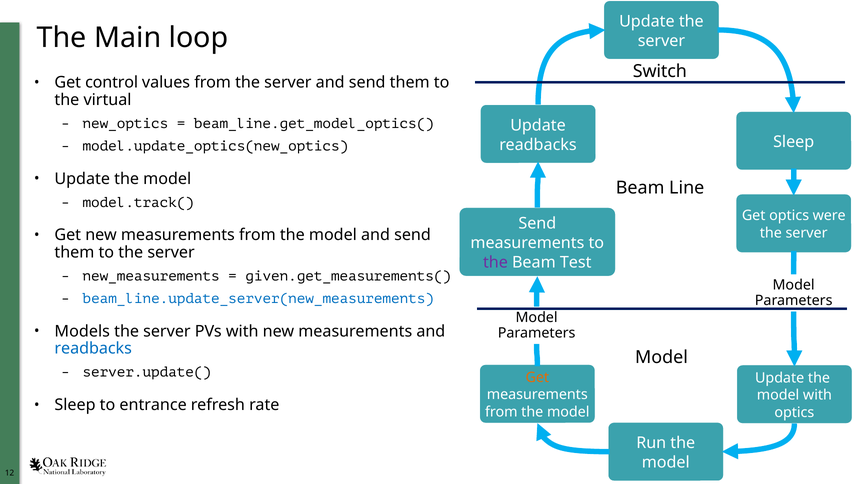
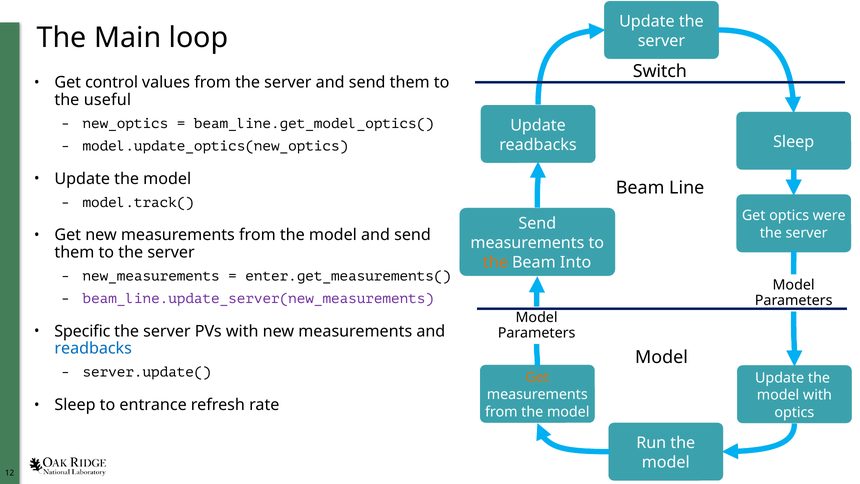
virtual: virtual -> useful
the at (495, 262) colour: purple -> orange
Test: Test -> Into
given.get_measurements(: given.get_measurements( -> enter.get_measurements(
beam_line.update_server(new_measurements colour: blue -> purple
Models: Models -> Specific
